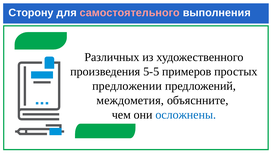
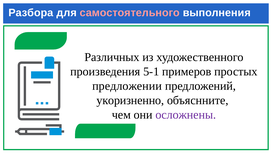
Сторону: Сторону -> Разбора
5-5: 5-5 -> 5-1
междометия: междометия -> укоризненно
осложнены colour: blue -> purple
